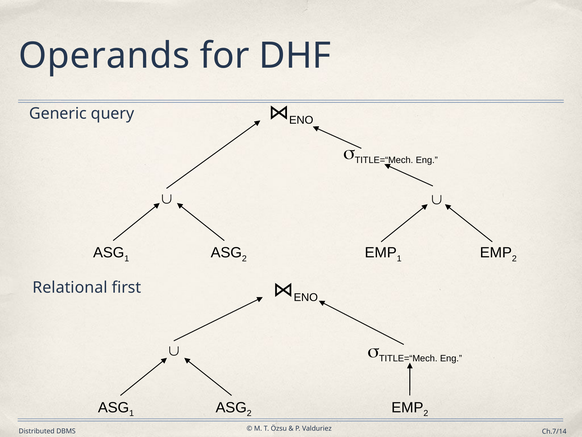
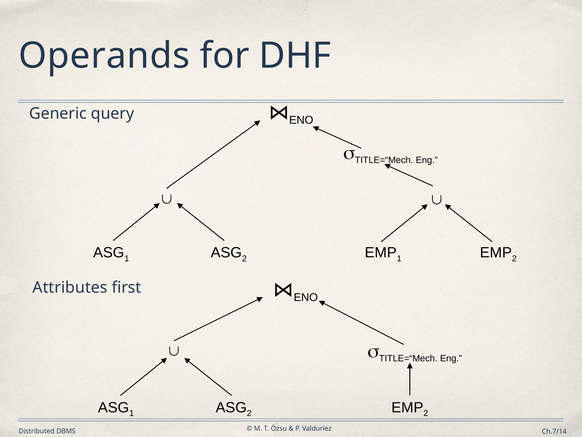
Relational: Relational -> Attributes
